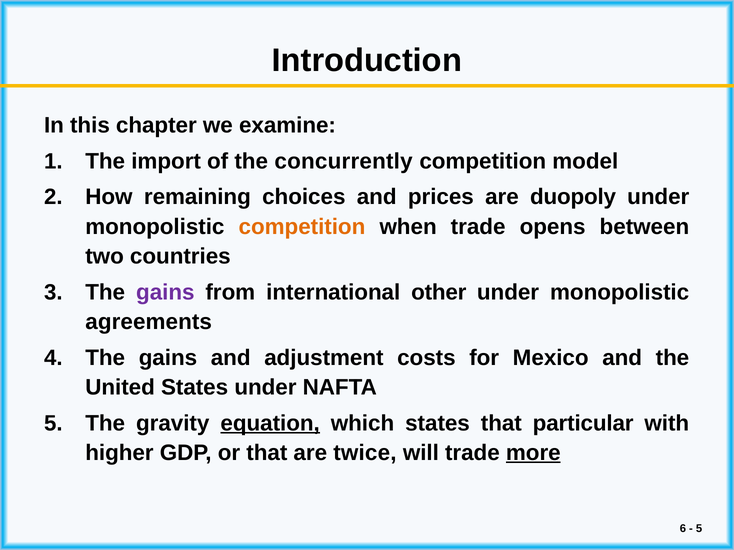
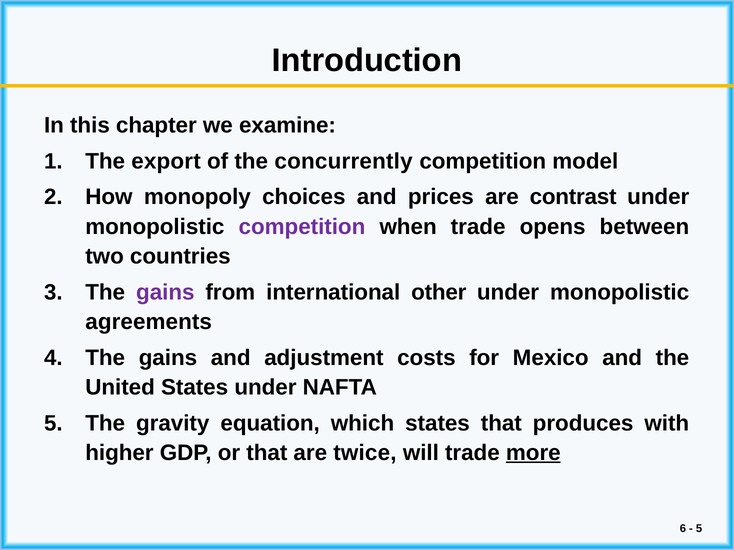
import: import -> export
remaining: remaining -> monopoly
duopoly: duopoly -> contrast
competition at (302, 227) colour: orange -> purple
equation underline: present -> none
particular: particular -> produces
